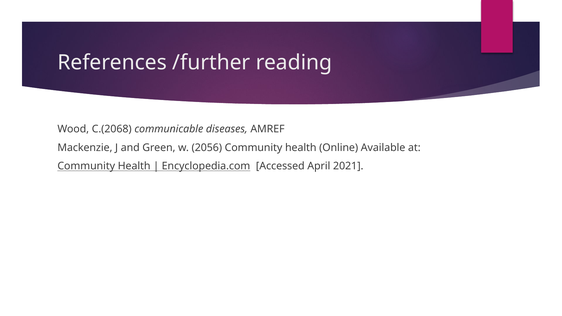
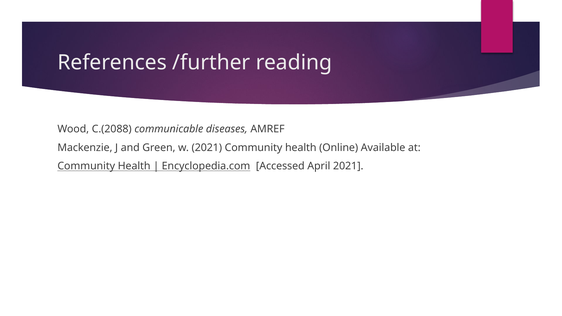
C.(2068: C.(2068 -> C.(2088
w 2056: 2056 -> 2021
